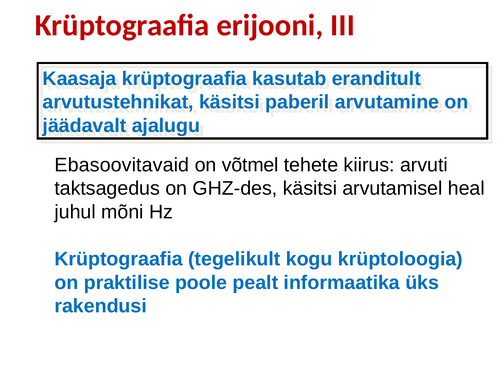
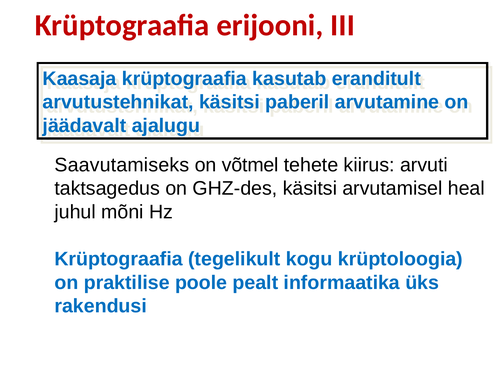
Ebasoovitavaid: Ebasoovitavaid -> Saavutamiseks
